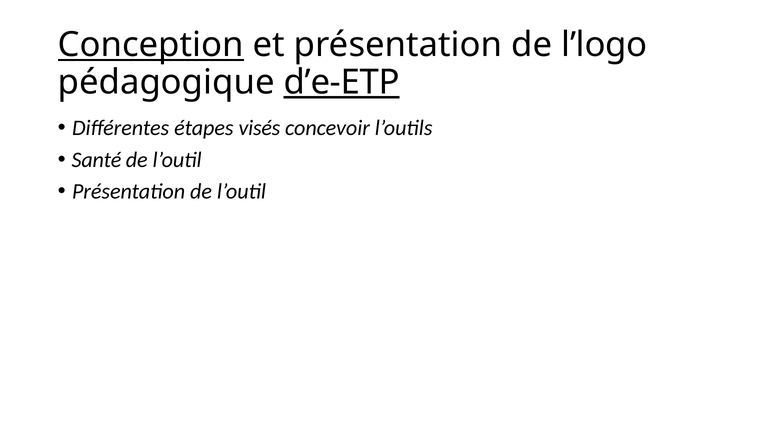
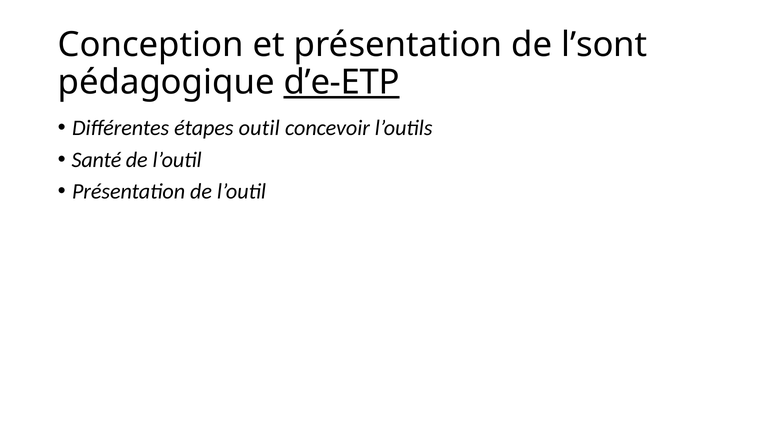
Conception underline: present -> none
l’logo: l’logo -> l’sont
visés: visés -> outil
